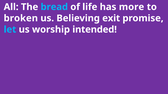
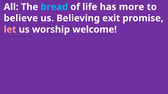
broken: broken -> believe
let colour: light blue -> pink
intended: intended -> welcome
